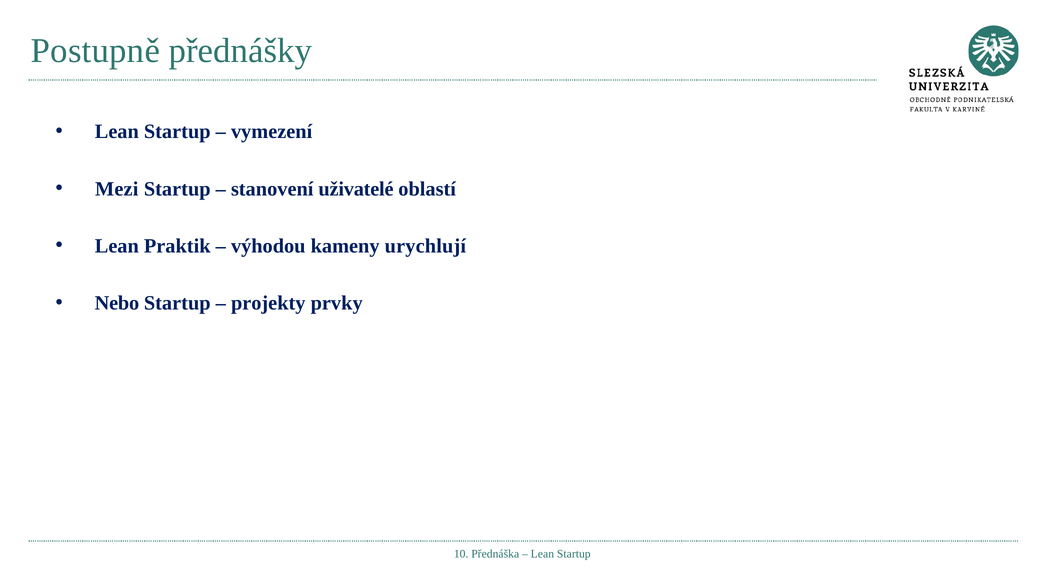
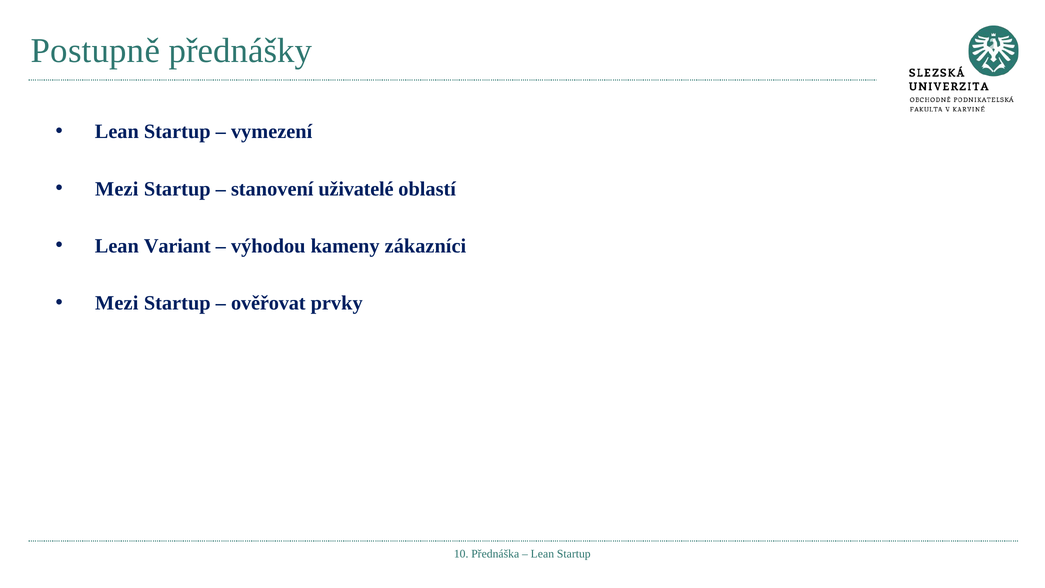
Praktik: Praktik -> Variant
urychlují: urychlují -> zákazníci
Nebo at (117, 303): Nebo -> Mezi
projekty: projekty -> ověřovat
